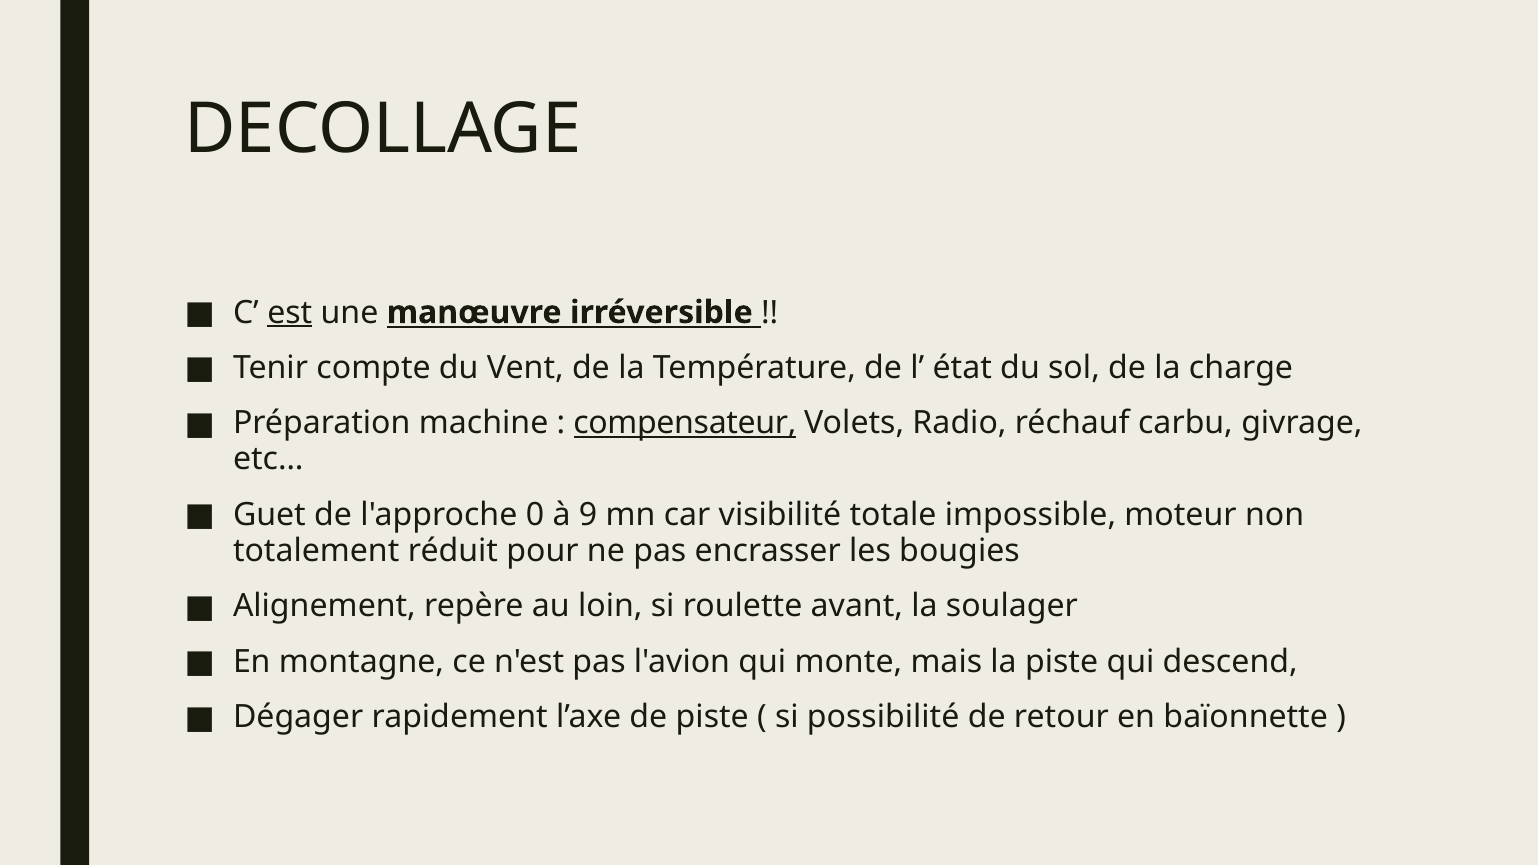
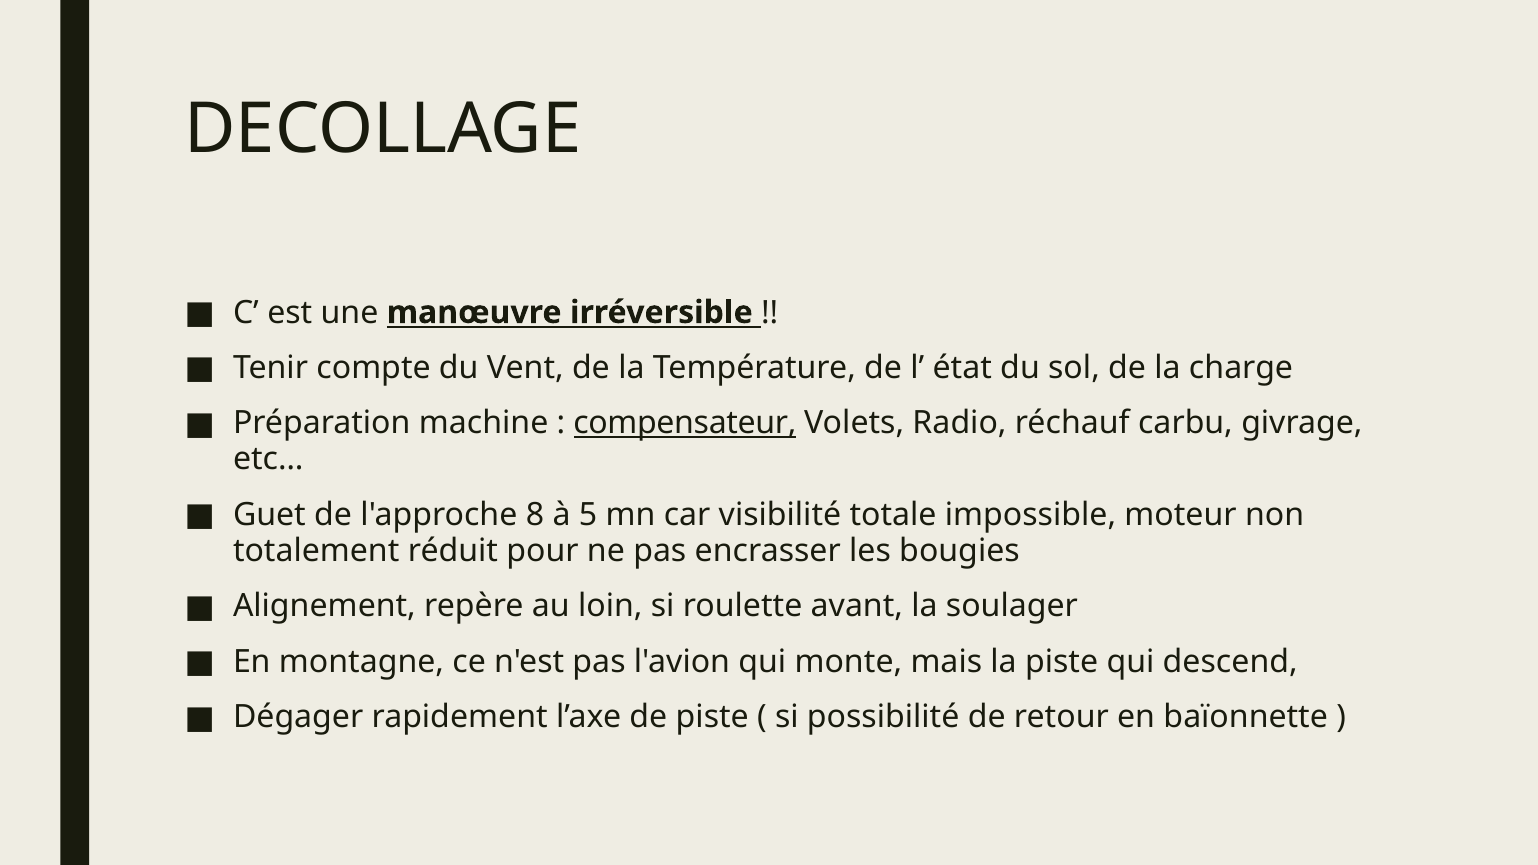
est underline: present -> none
0: 0 -> 8
9: 9 -> 5
